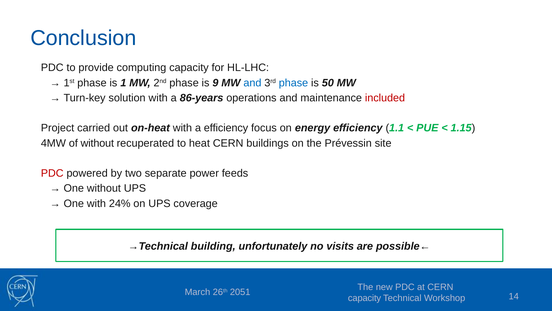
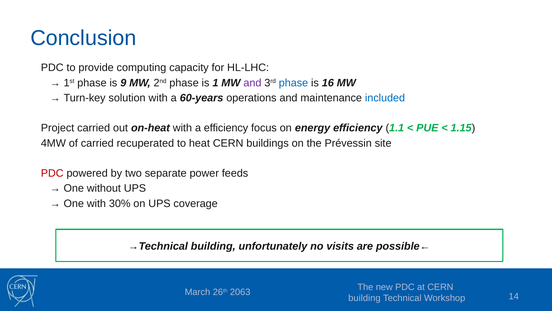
1: 1 -> 9
9: 9 -> 1
and at (252, 83) colour: blue -> purple
50: 50 -> 16
86-years: 86-years -> 60-years
included colour: red -> blue
of without: without -> carried
24%: 24% -> 30%
2051: 2051 -> 2063
capacity at (365, 298): capacity -> building
